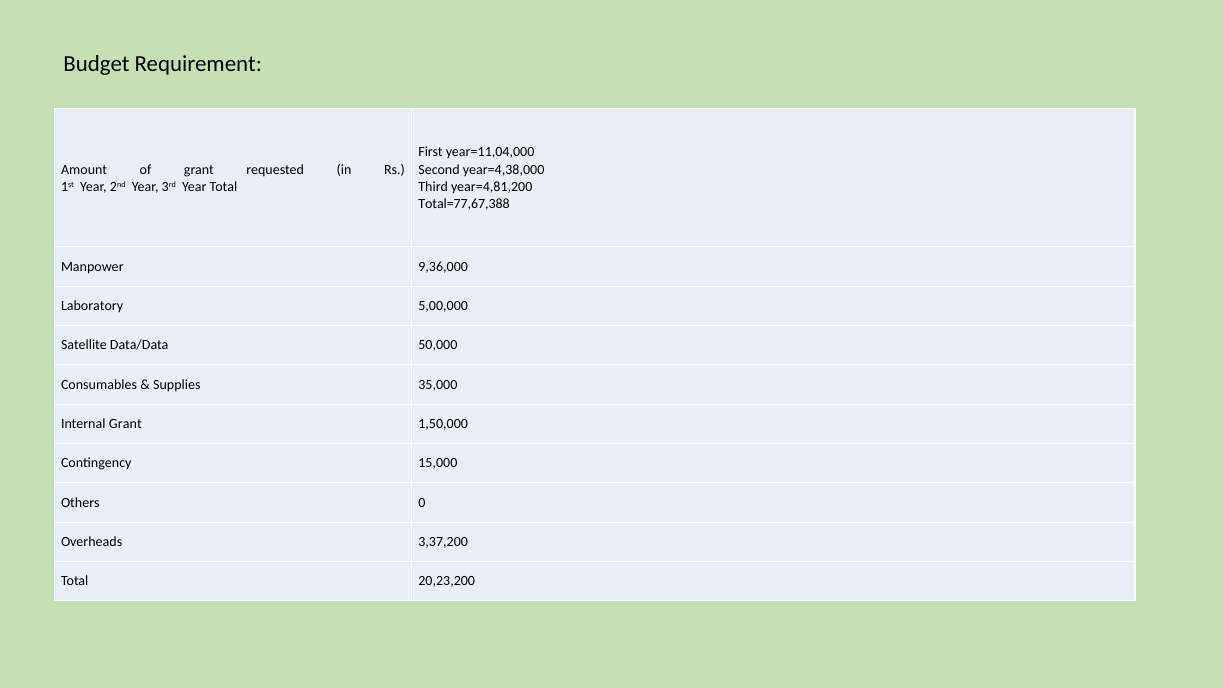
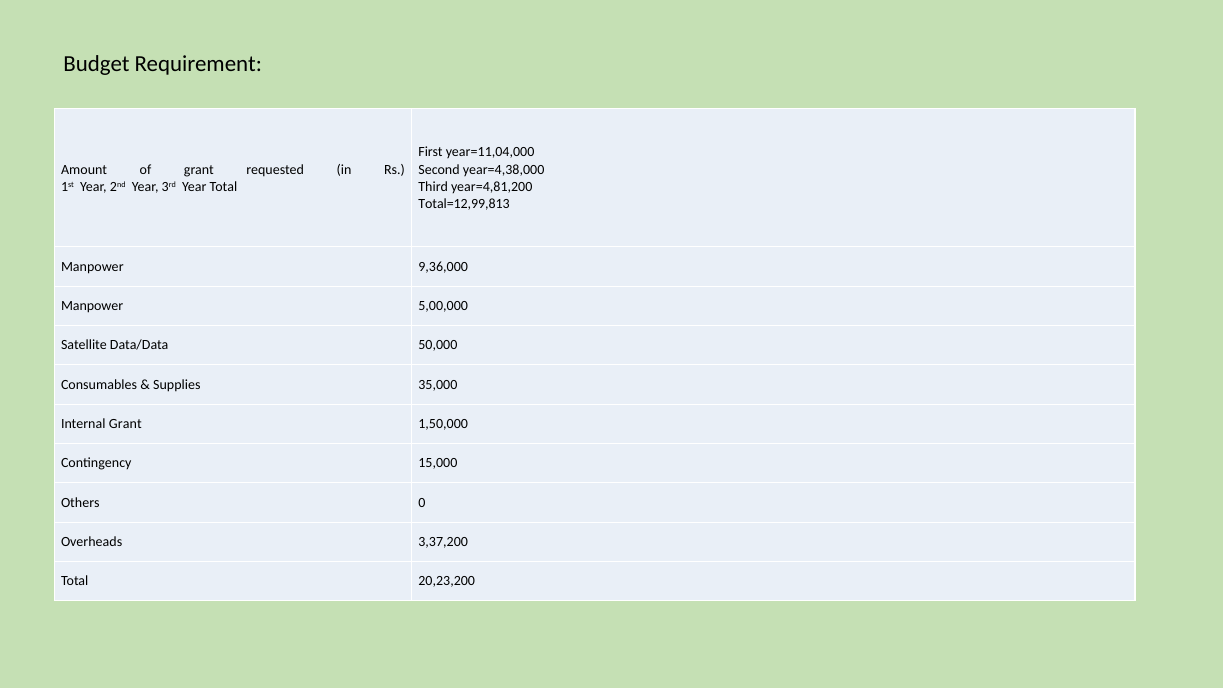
Total=77,67,388: Total=77,67,388 -> Total=12,99,813
Laboratory at (92, 306): Laboratory -> Manpower
